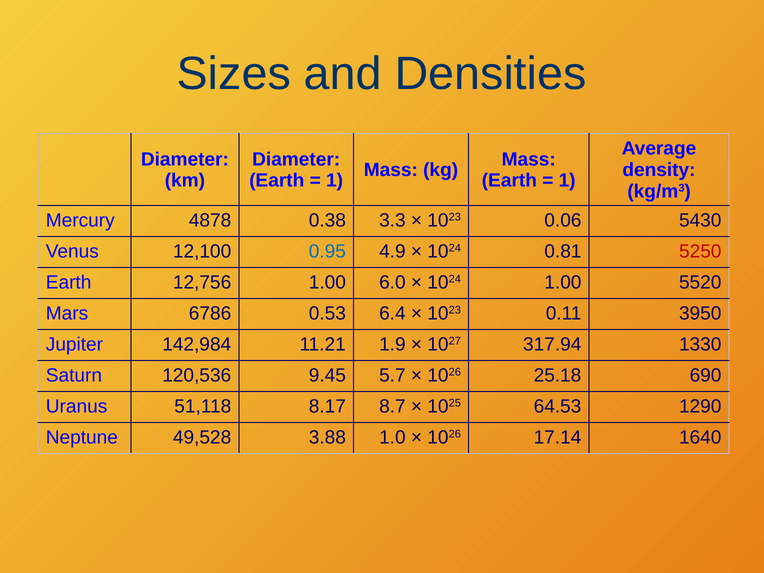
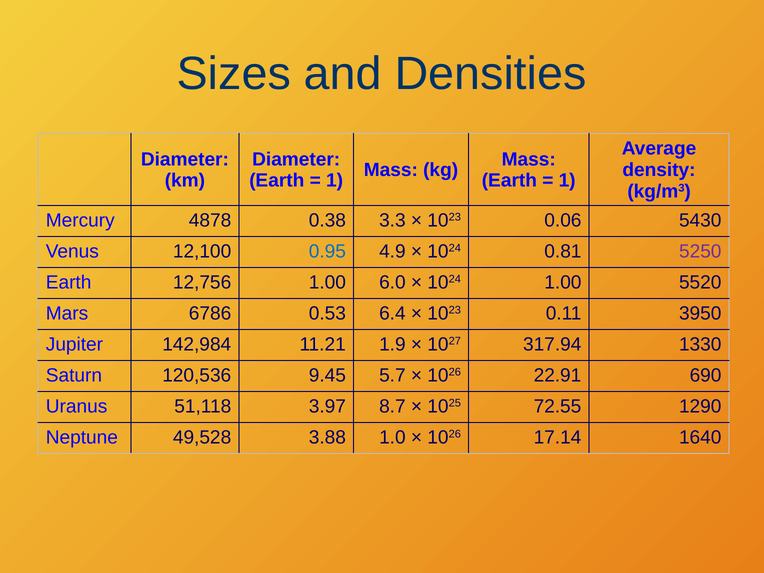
5250 colour: red -> purple
25.18: 25.18 -> 22.91
8.17: 8.17 -> 3.97
64.53: 64.53 -> 72.55
